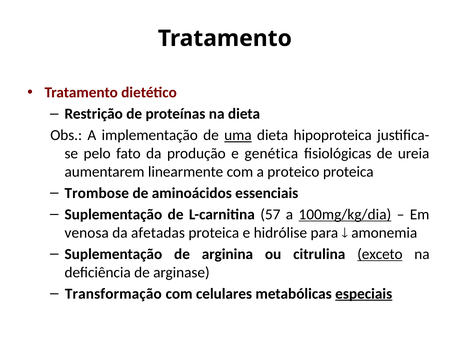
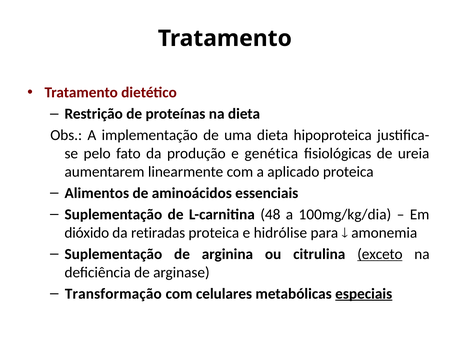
uma underline: present -> none
proteico: proteico -> aplicado
Trombose: Trombose -> Alimentos
57: 57 -> 48
100mg/kg/dia underline: present -> none
venosa: venosa -> dióxido
afetadas: afetadas -> retiradas
